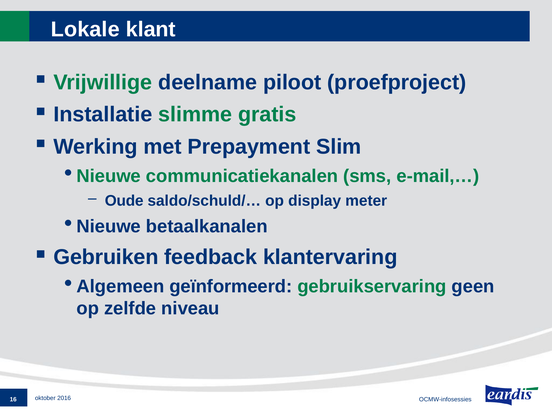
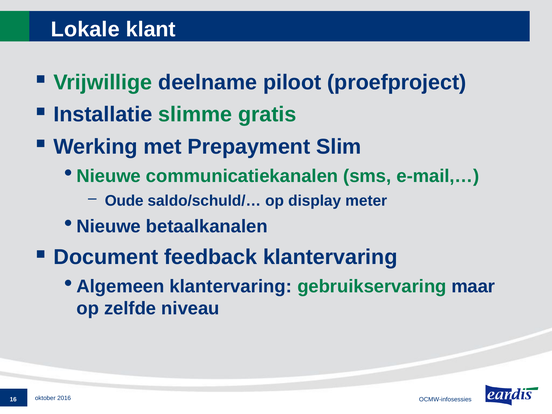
Gebruiken: Gebruiken -> Document
geïnformeerd at (231, 286): geïnformeerd -> klantervaring
geen: geen -> maar
